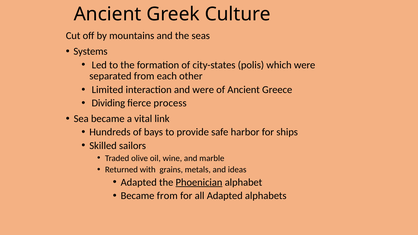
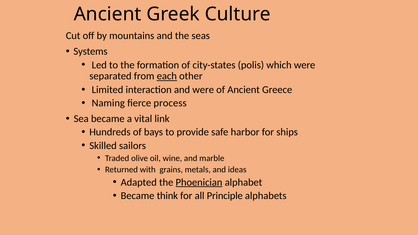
each underline: none -> present
Dividing: Dividing -> Naming
Became from: from -> think
all Adapted: Adapted -> Principle
